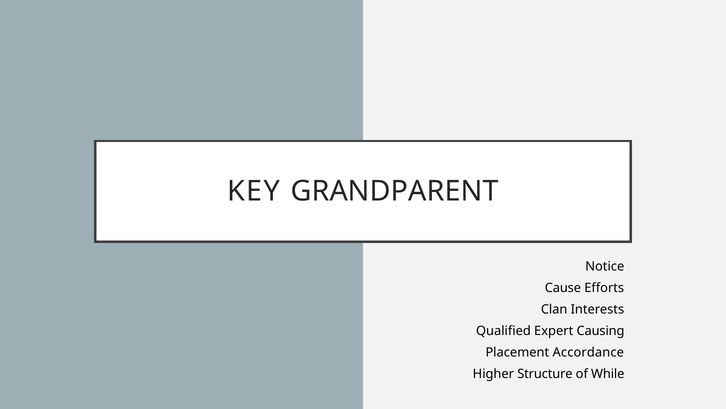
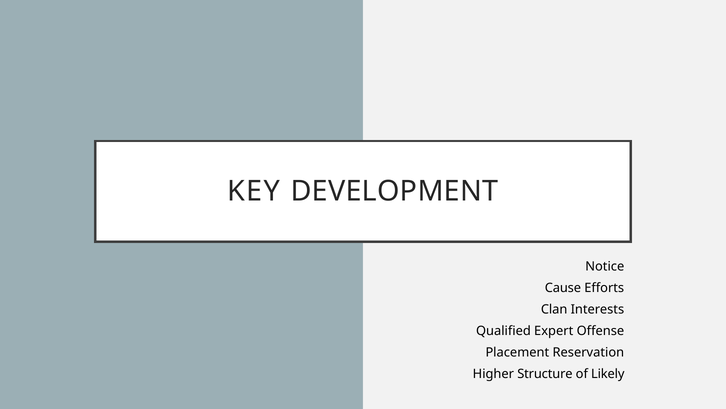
GRANDPARENT: GRANDPARENT -> DEVELOPMENT
Causing: Causing -> Offense
Accordance: Accordance -> Reservation
While: While -> Likely
